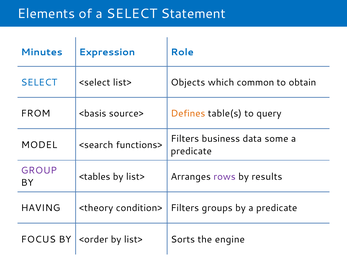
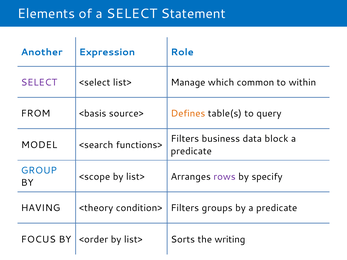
Minutes: Minutes -> Another
SELECT at (39, 82) colour: blue -> purple
Objects: Objects -> Manage
obtain: obtain -> within
some: some -> block
GROUP colour: purple -> blue
<tables: <tables -> <scope
results: results -> specify
engine: engine -> writing
